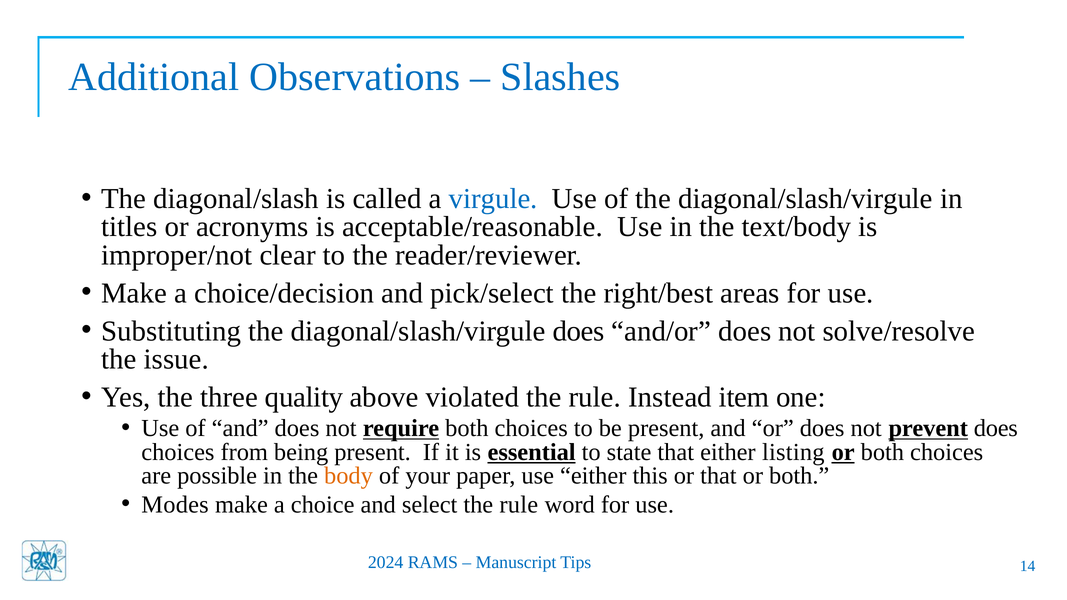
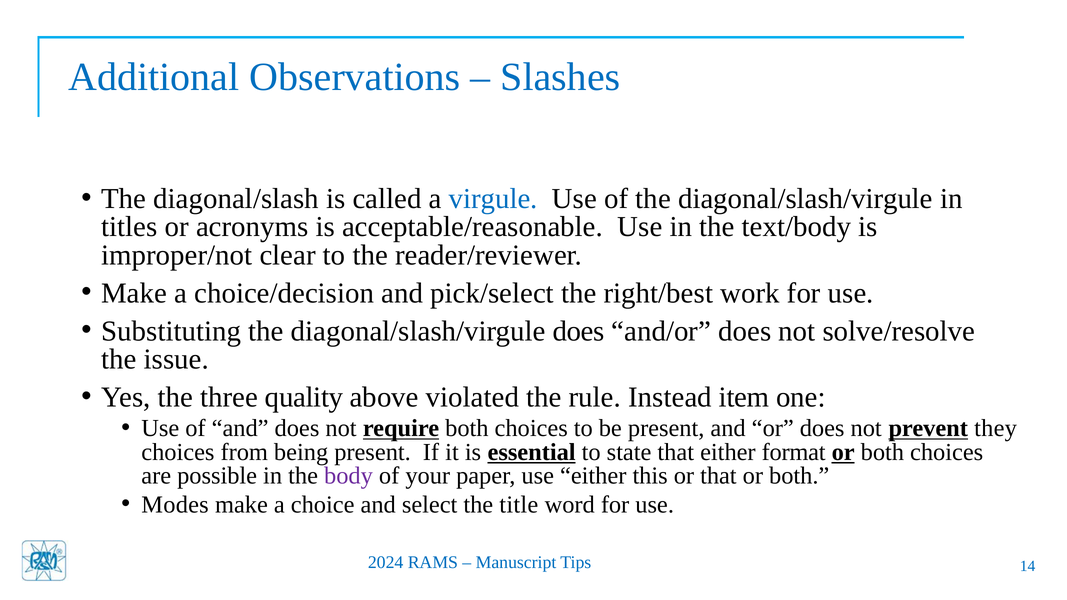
areas: areas -> work
prevent does: does -> they
listing: listing -> format
body colour: orange -> purple
select the rule: rule -> title
